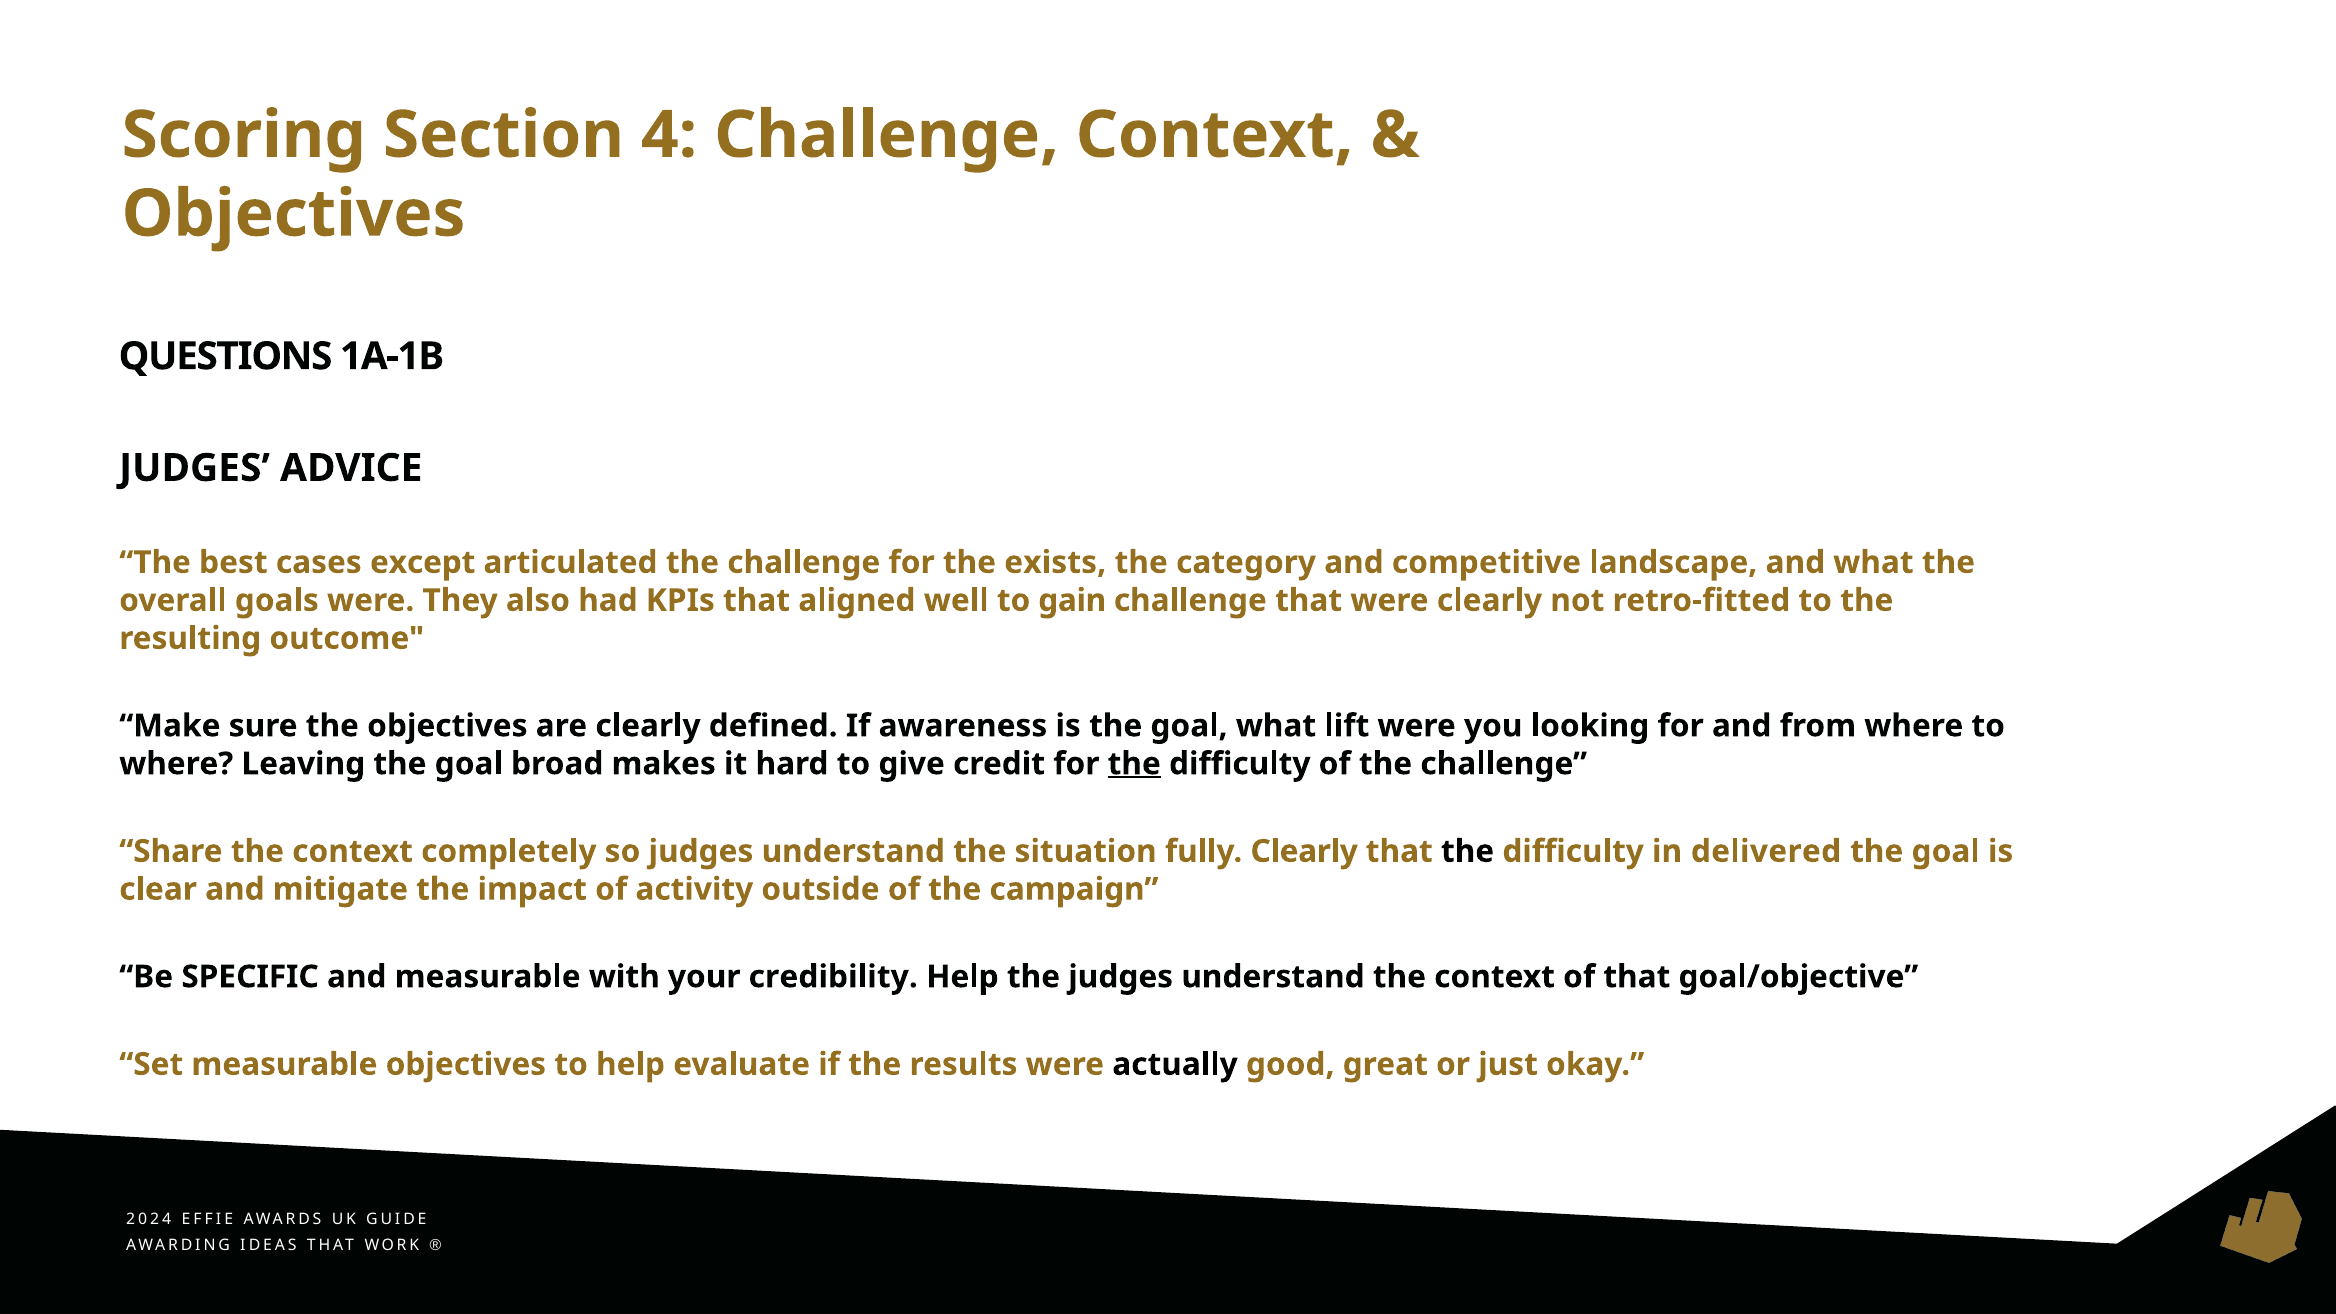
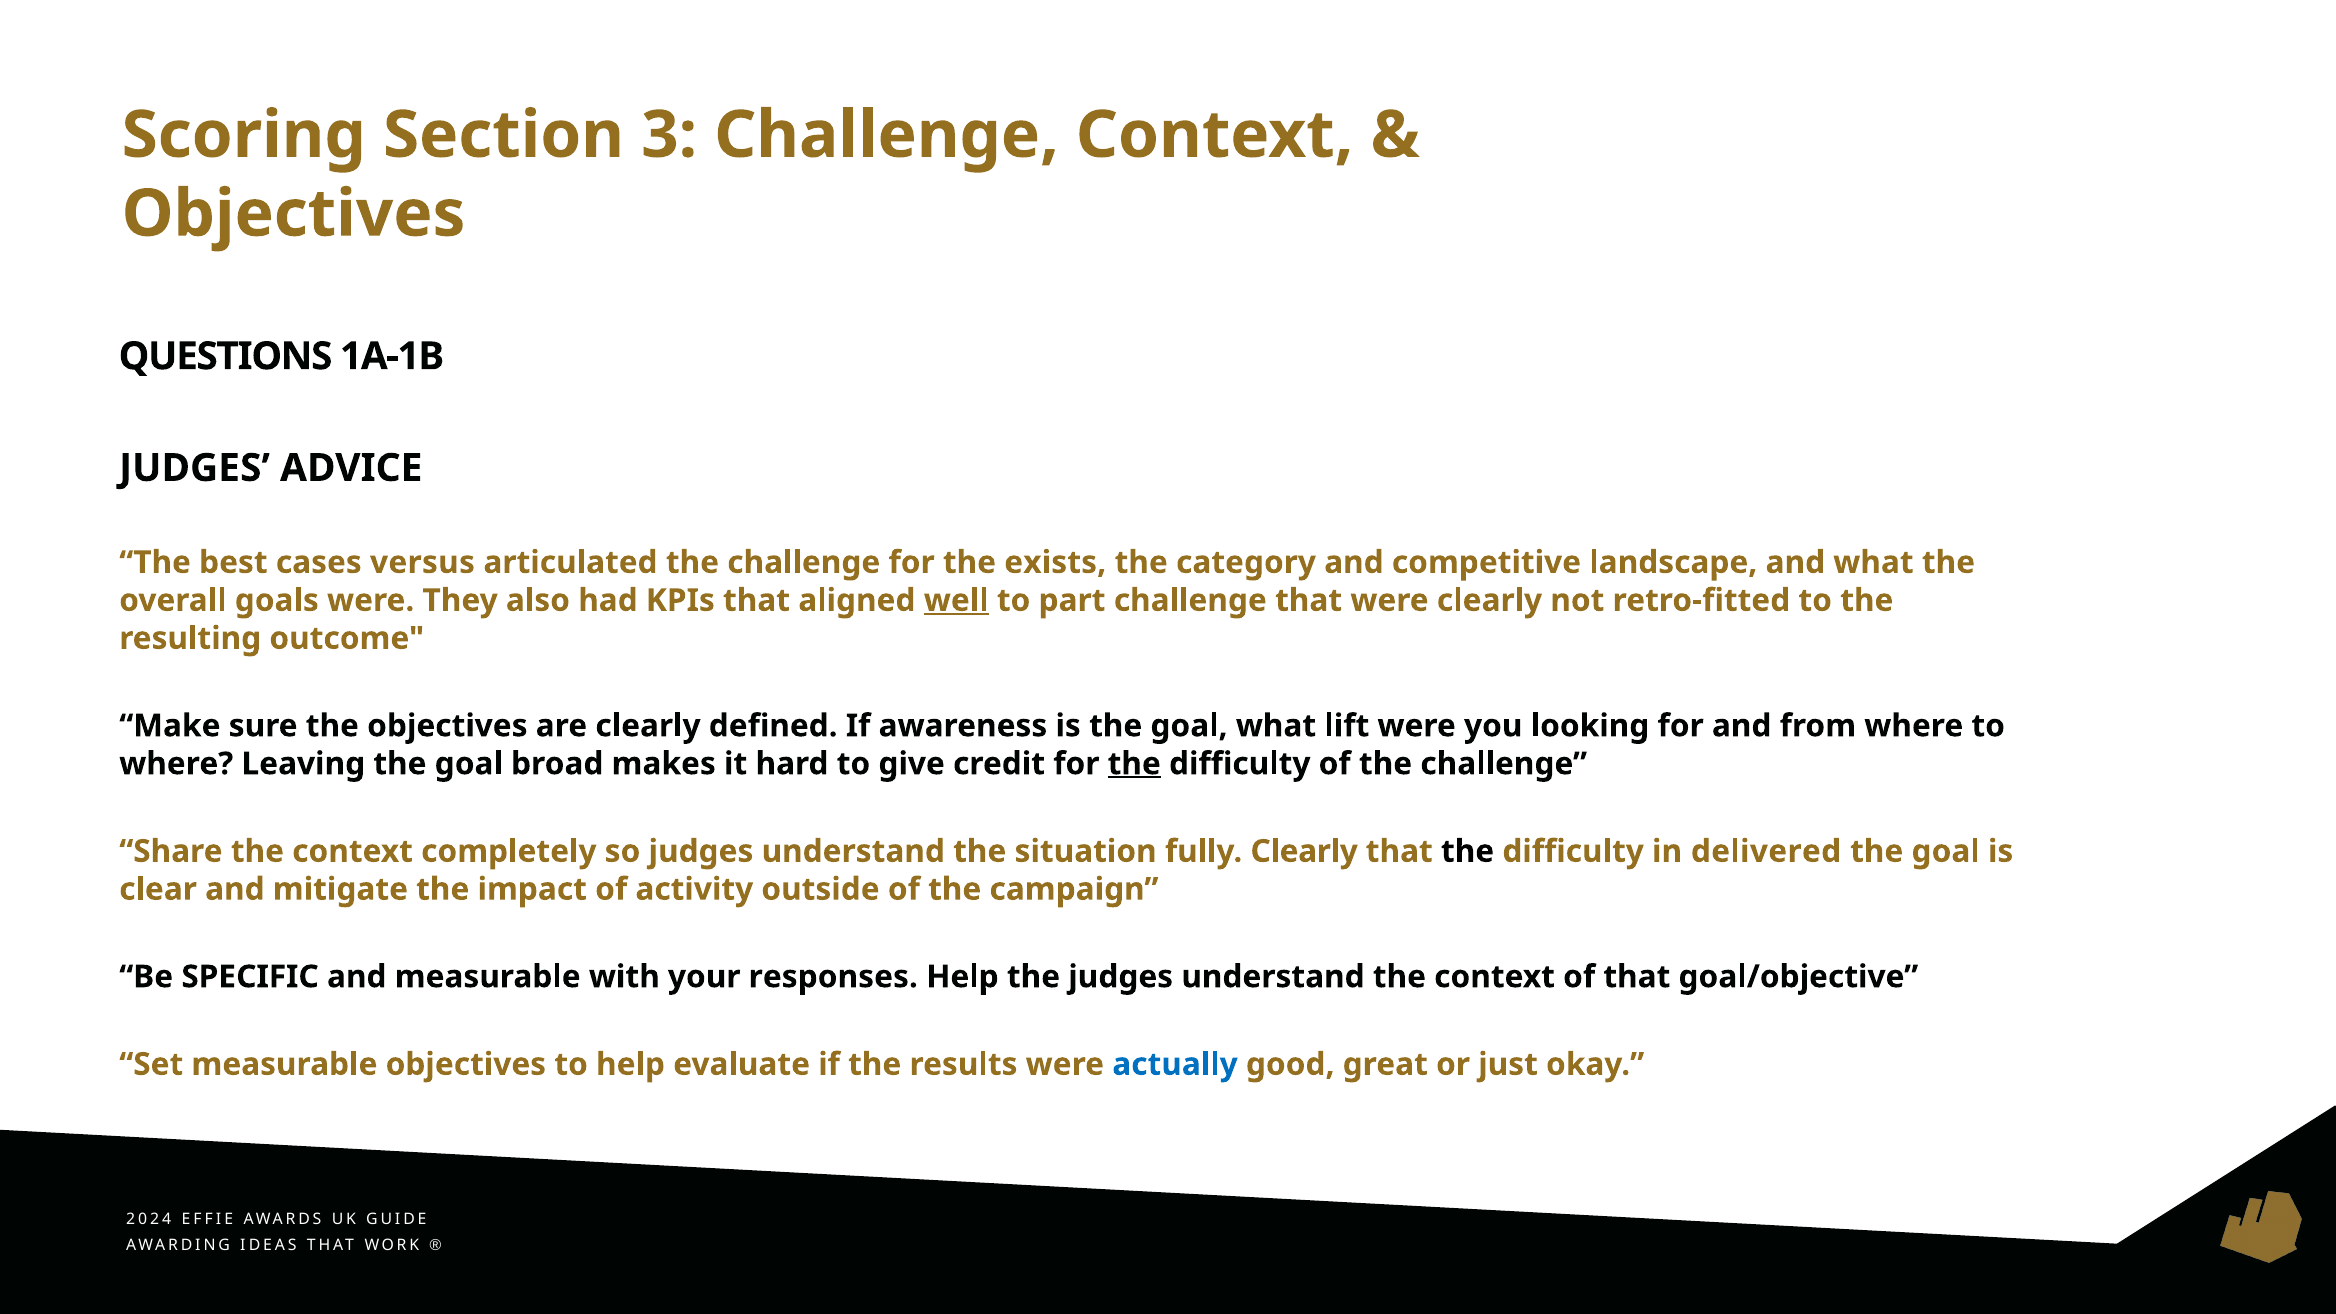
4: 4 -> 3
except: except -> versus
well underline: none -> present
gain: gain -> part
credibility: credibility -> responses
actually colour: black -> blue
